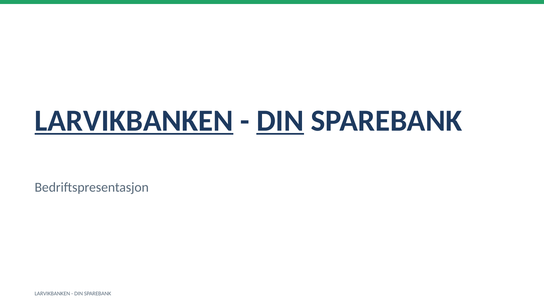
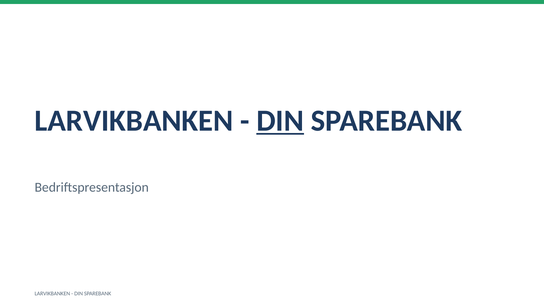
LARVIKBANKEN at (134, 121) underline: present -> none
